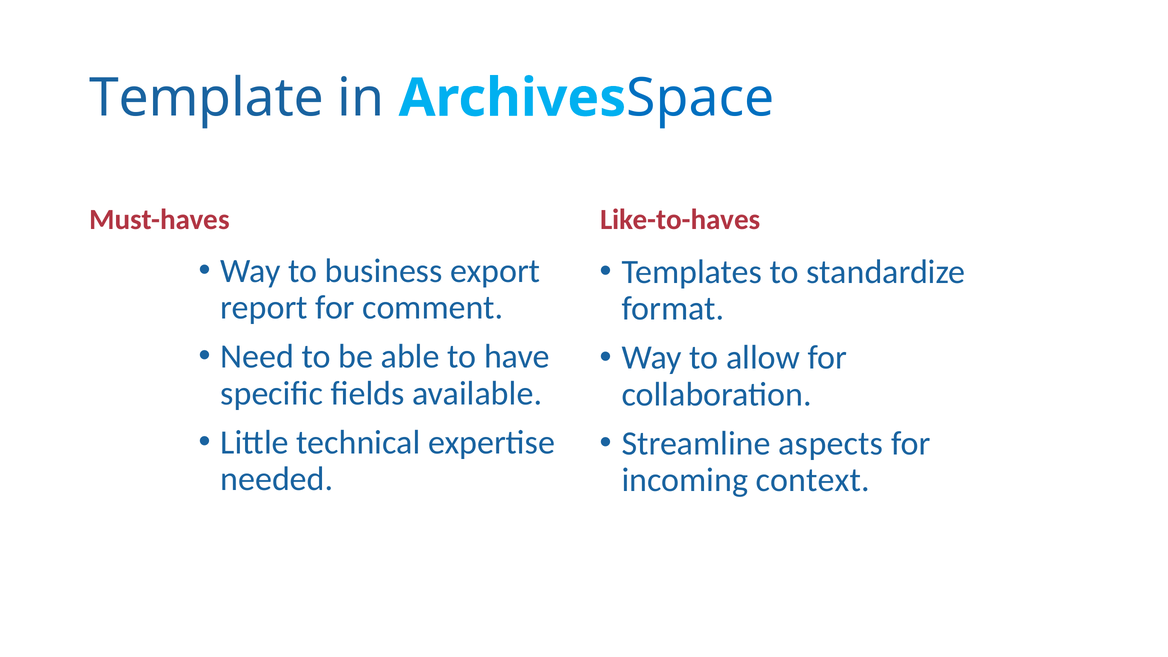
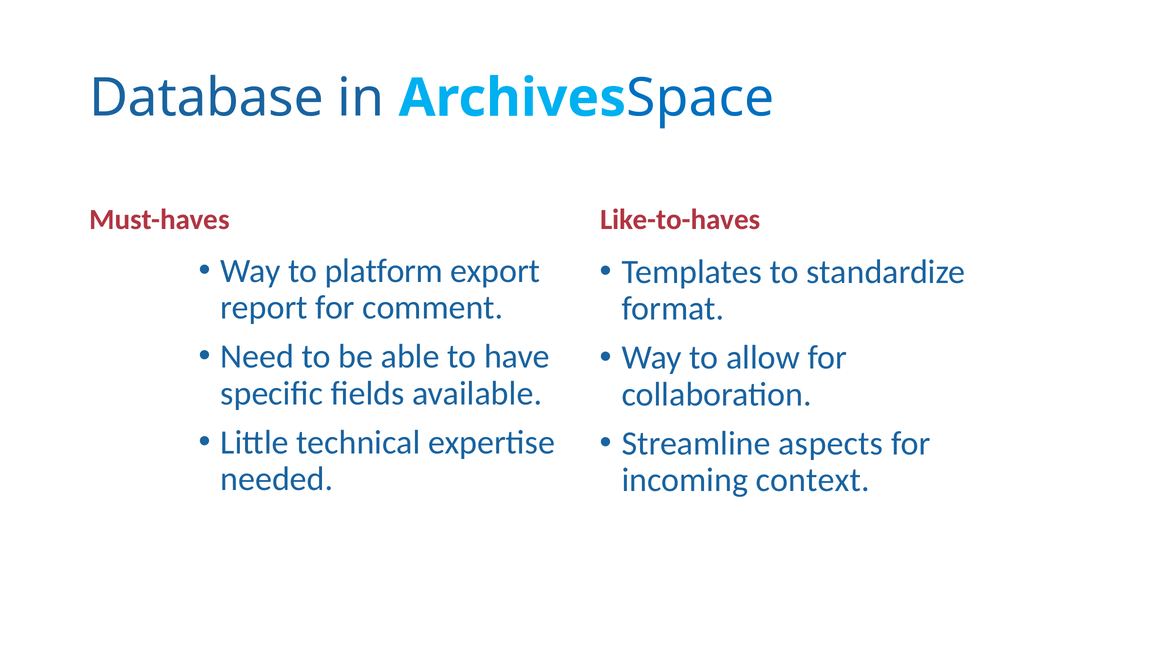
Template: Template -> Database
business: business -> platform
